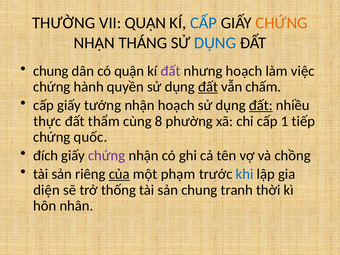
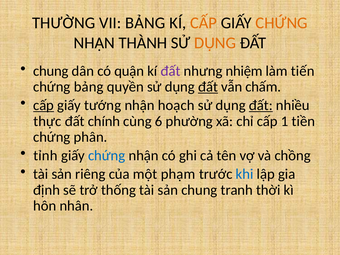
VII QUẬN: QUẬN -> BẢNG
CẤP at (204, 23) colour: blue -> orange
THÁNG: THÁNG -> THÀNH
DỤNG at (215, 43) colour: blue -> orange
nhưng hoạch: hoạch -> nhiệm
việc: việc -> tiến
chứng hành: hành -> bảng
cấp at (44, 105) underline: none -> present
thẩm: thẩm -> chính
8: 8 -> 6
tiếp: tiếp -> tiền
quốc: quốc -> phân
đích: đích -> tỉnh
chứng at (107, 156) colour: purple -> blue
của underline: present -> none
diện: diện -> định
